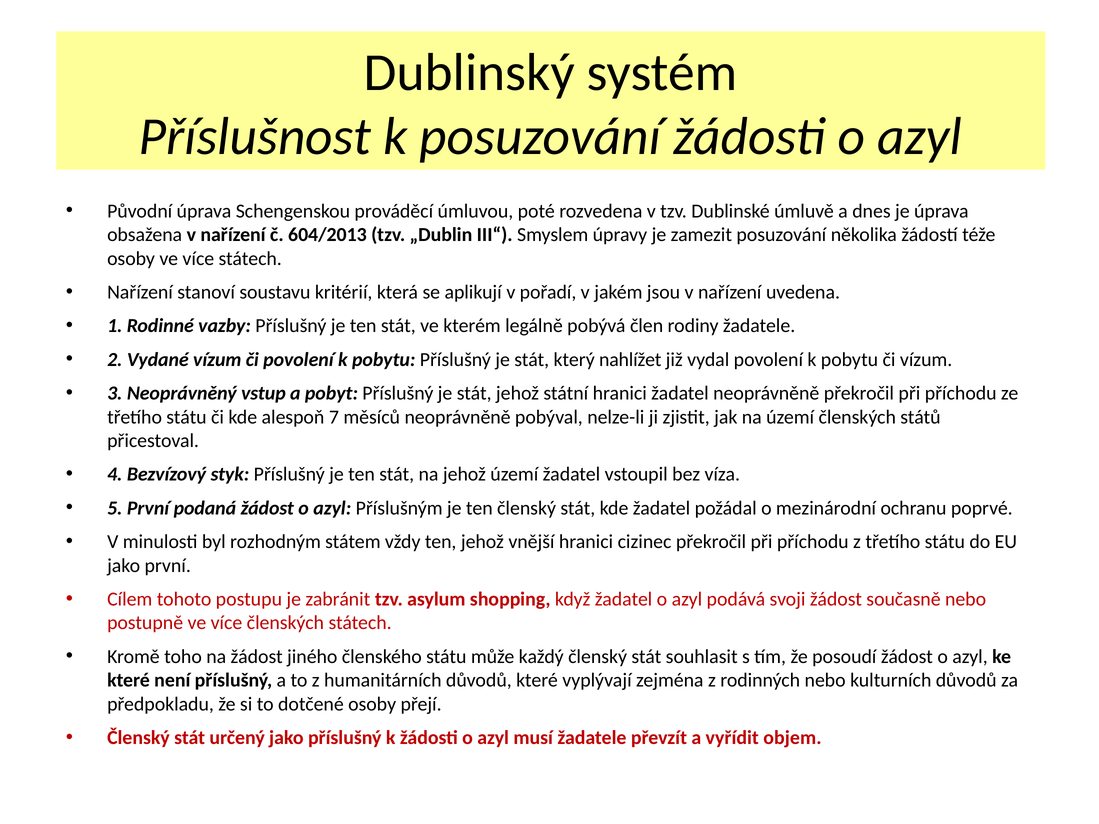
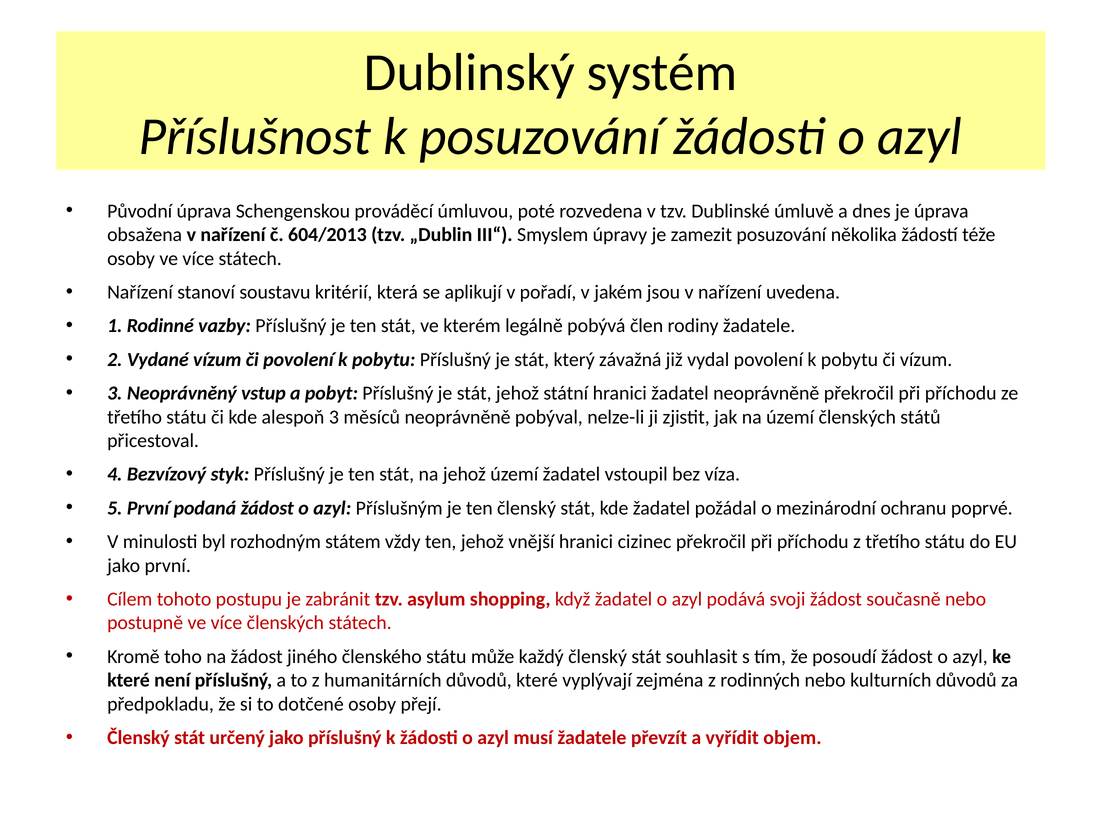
nahlížet: nahlížet -> závažná
alespoň 7: 7 -> 3
